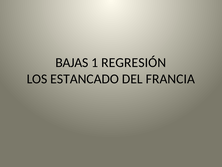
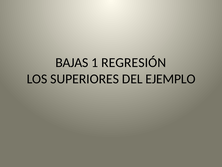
ESTANCADO: ESTANCADO -> SUPERIORES
FRANCIA: FRANCIA -> EJEMPLO
